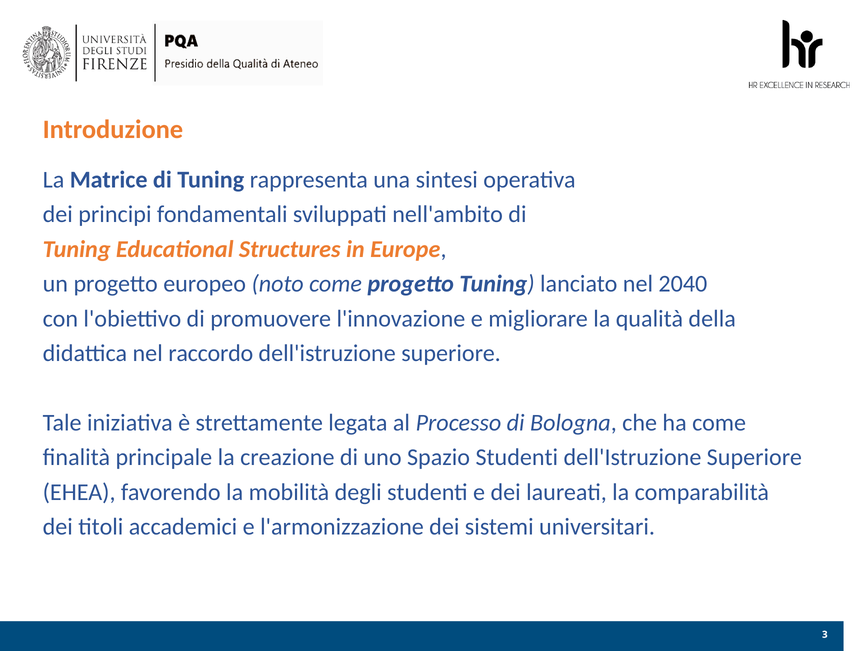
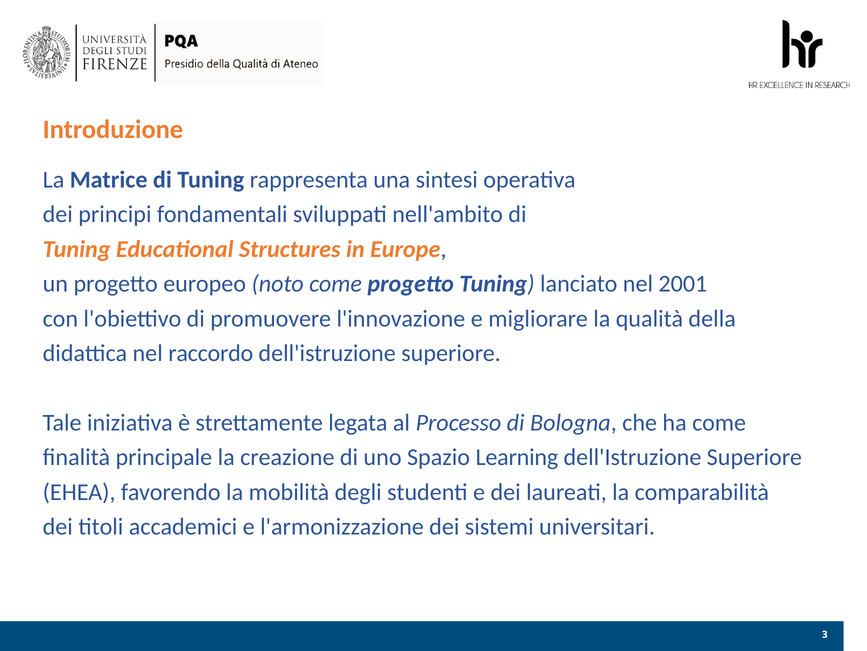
2040: 2040 -> 2001
Spazio Studenti: Studenti -> Learning
